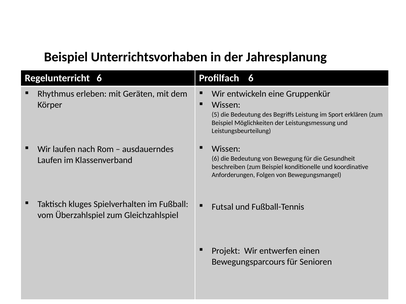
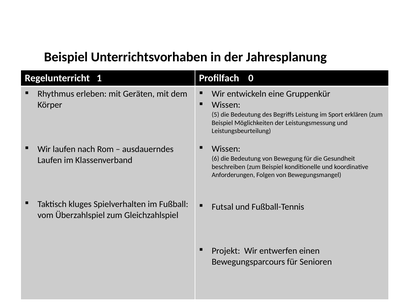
Regelunterricht 6: 6 -> 1
Profilfach 6: 6 -> 0
